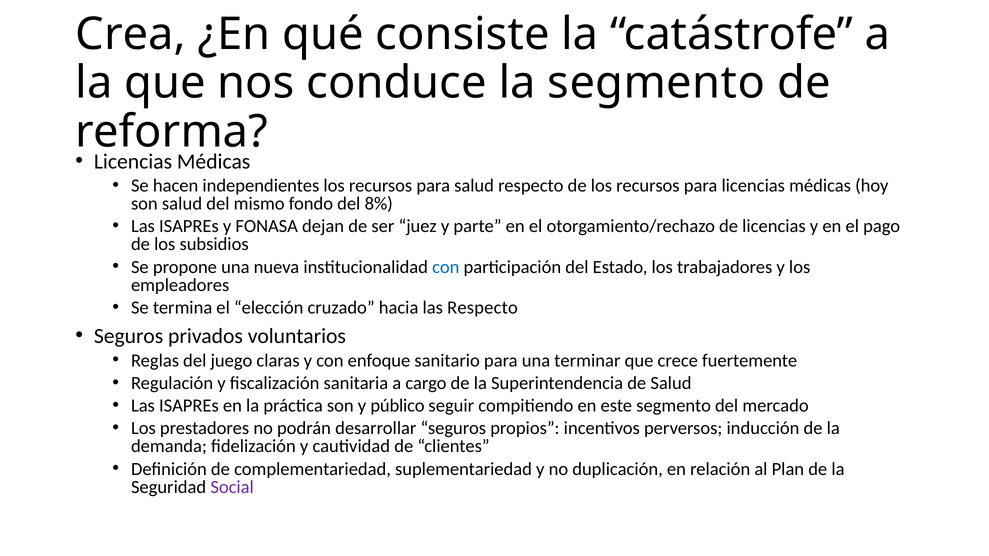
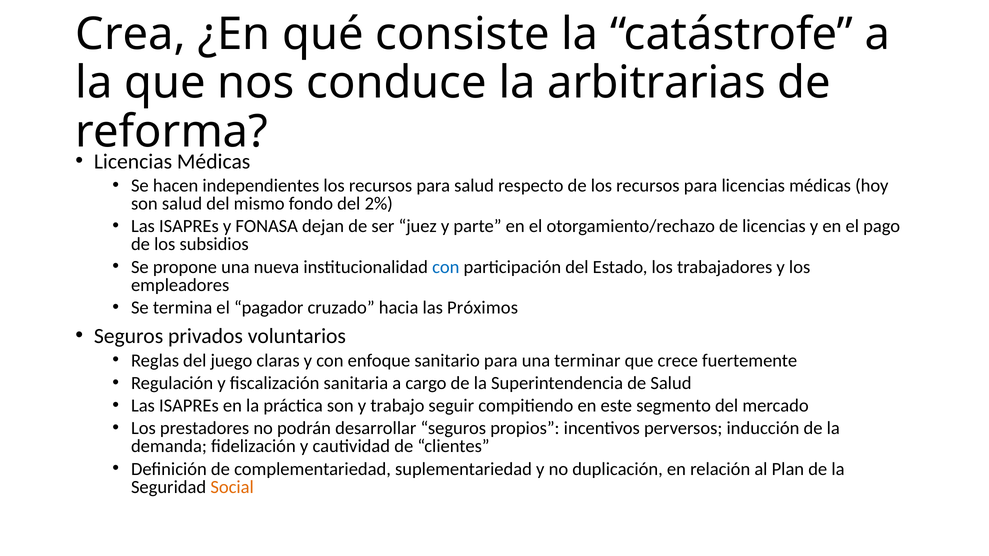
la segmento: segmento -> arbitrarias
8%: 8% -> 2%
elección: elección -> pagador
las Respecto: Respecto -> Próximos
público: público -> trabajo
Social colour: purple -> orange
